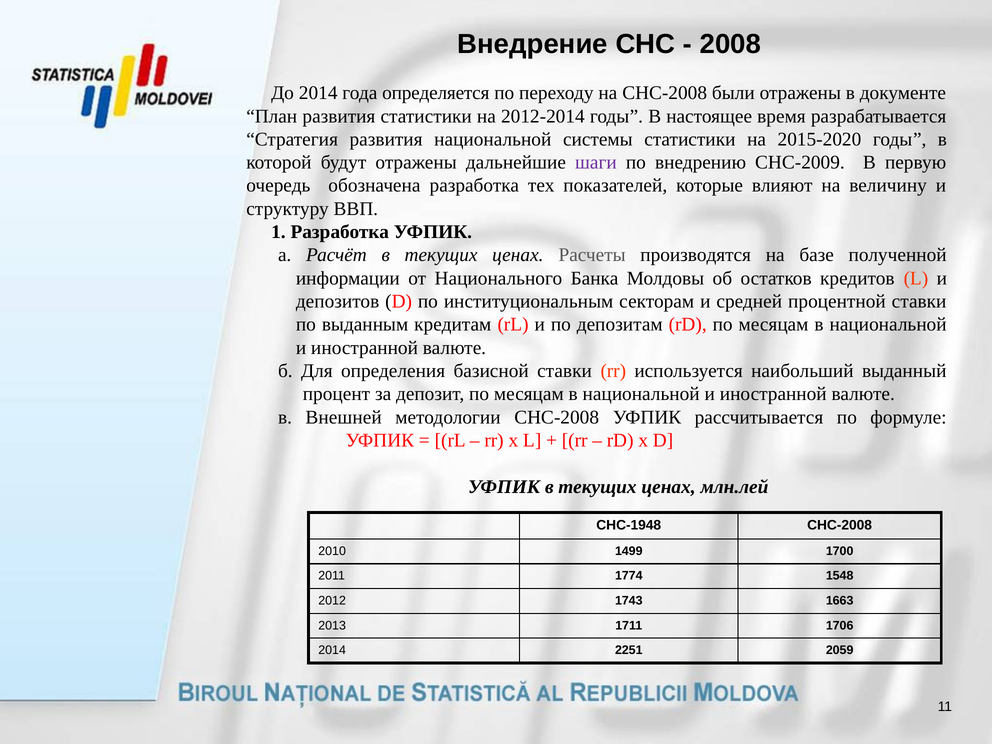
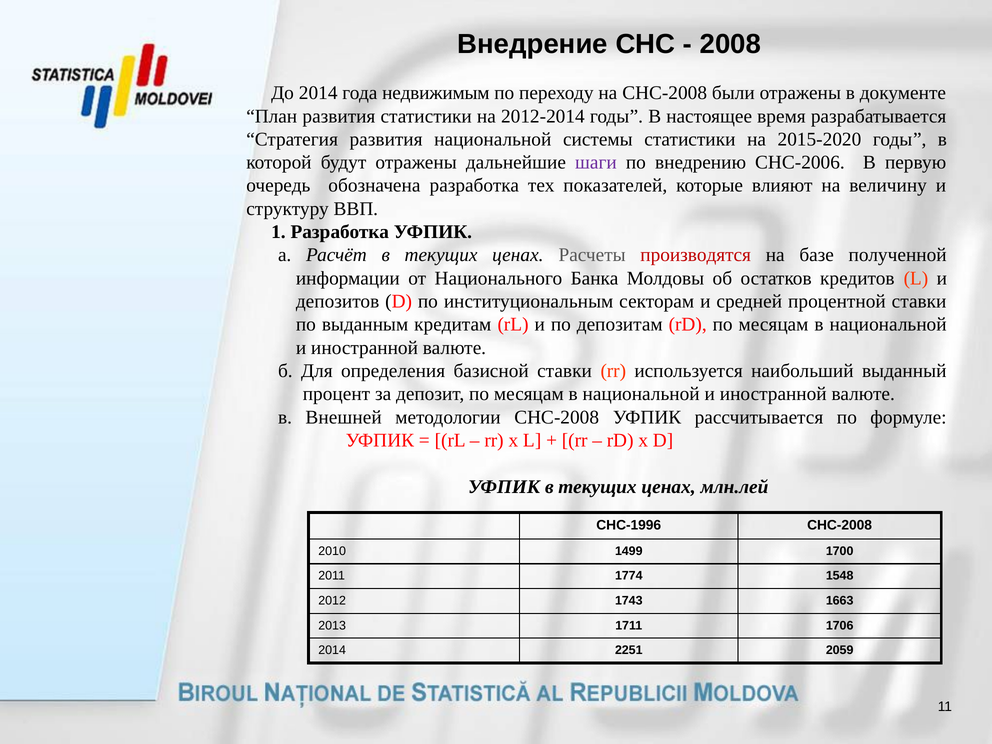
определяется: определяется -> недвижимым
СНС-2009: СНС-2009 -> СНС-2006
производятся colour: black -> red
СНС-1948: СНС-1948 -> СНС-1996
